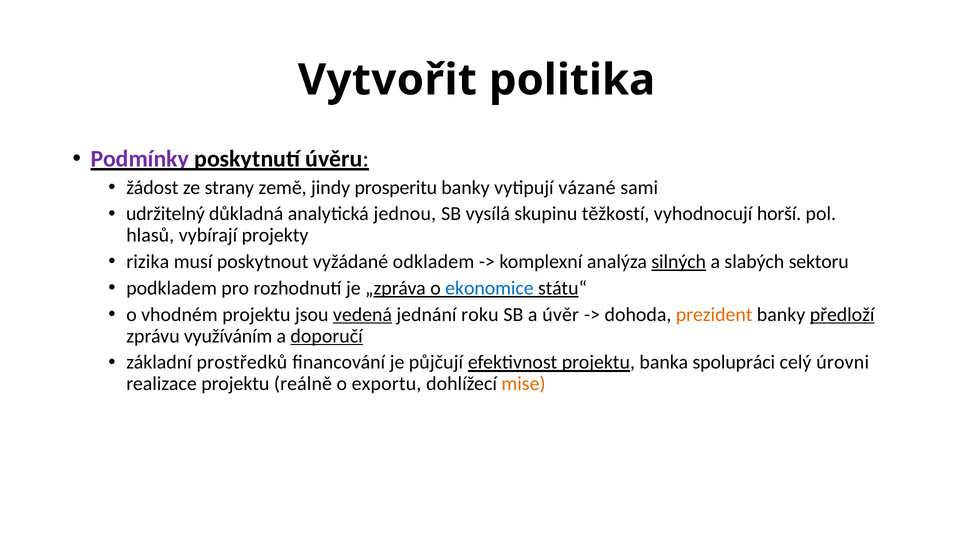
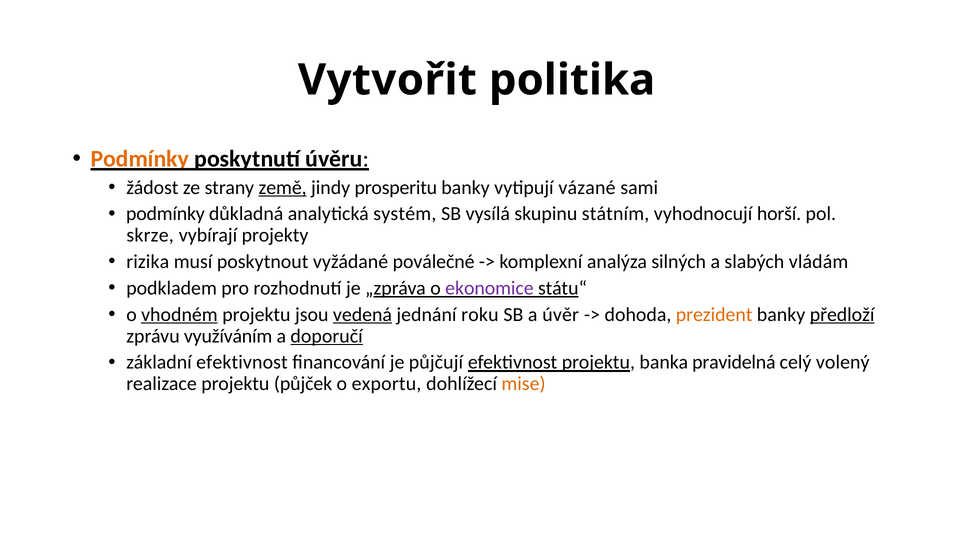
Podmínky at (140, 159) colour: purple -> orange
země underline: none -> present
udržitelný at (165, 214): udržitelný -> podmínky
jednou: jednou -> systém
těžkostí: těžkostí -> státním
hlasů: hlasů -> skrze
odkladem: odkladem -> poválečné
silných underline: present -> none
sektoru: sektoru -> vládám
ekonomice colour: blue -> purple
vhodném underline: none -> present
základní prostředků: prostředků -> efektivnost
spolupráci: spolupráci -> pravidelná
úrovni: úrovni -> volený
reálně: reálně -> půjček
